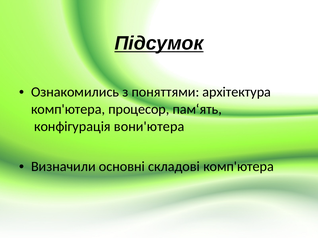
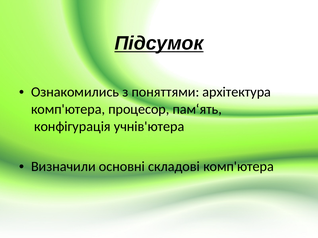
вони'ютера: вони'ютера -> учнів'ютера
